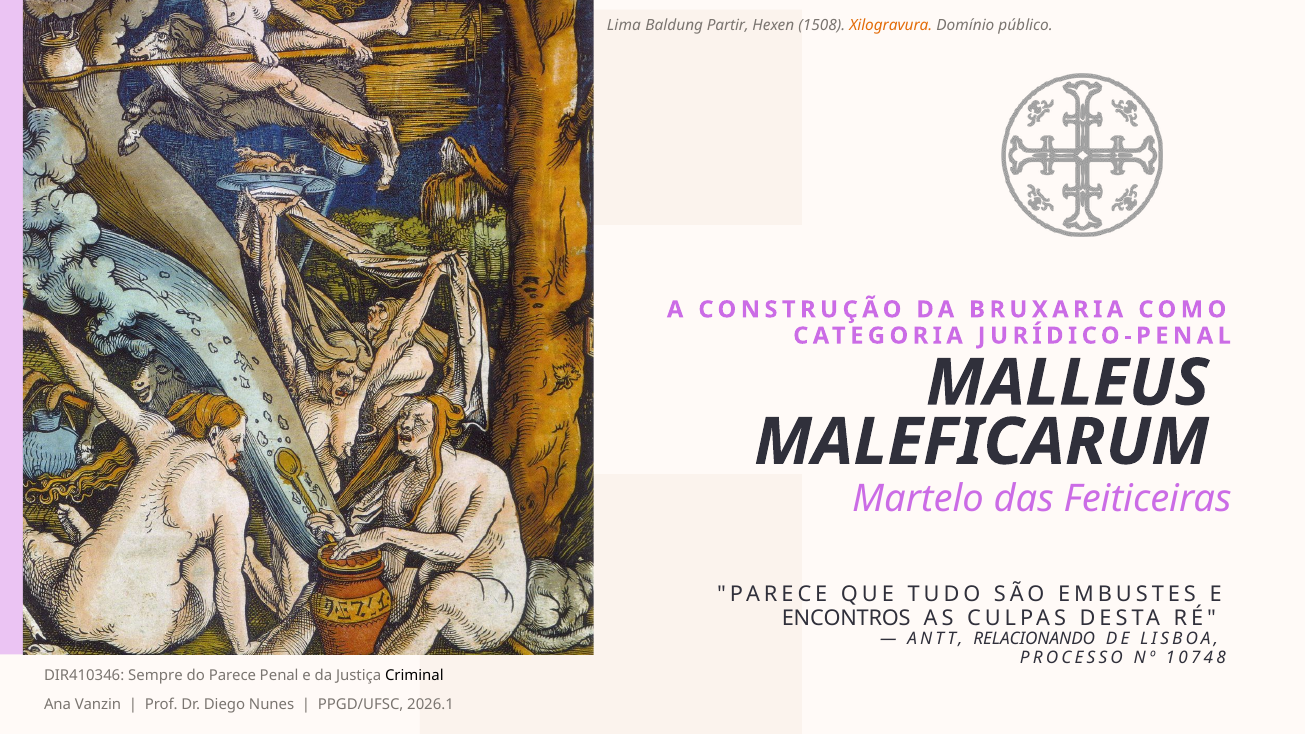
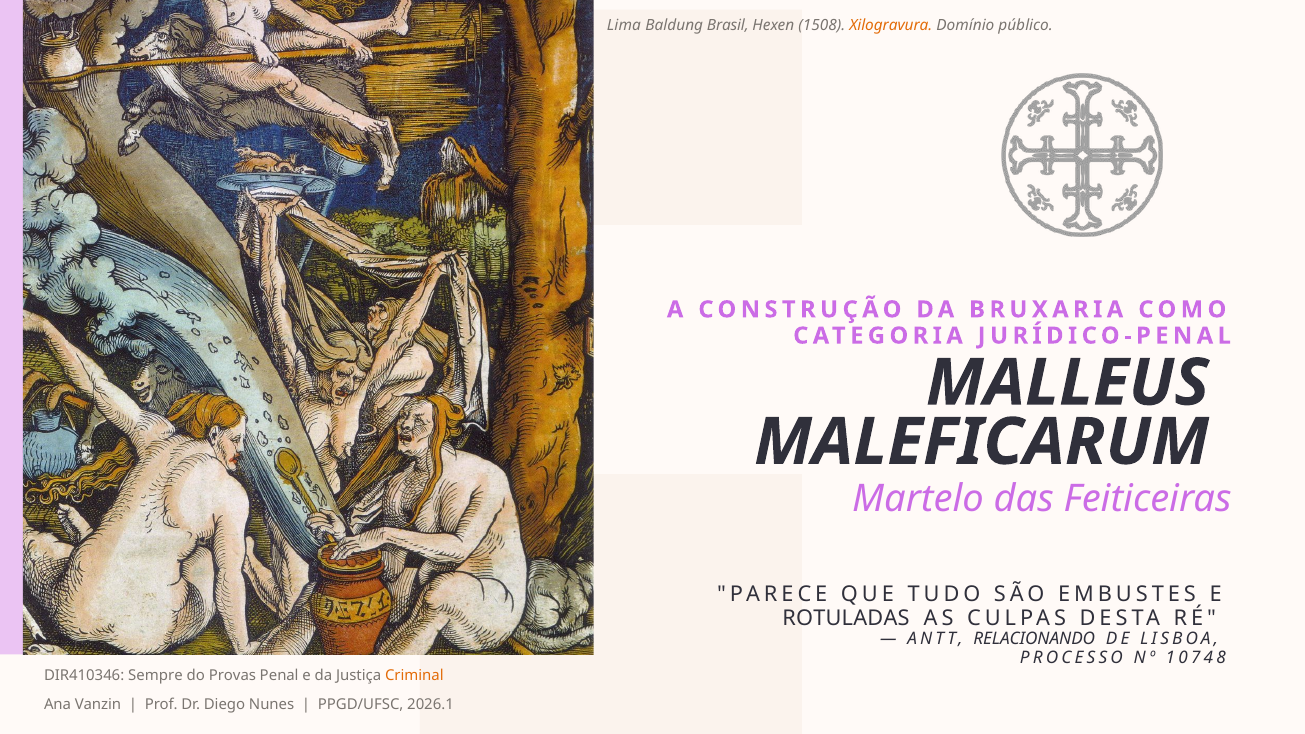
Partir: Partir -> Brasil
ENCONTROS: ENCONTROS -> ROTULADAS
do Parece: Parece -> Provas
Criminal colour: black -> orange
